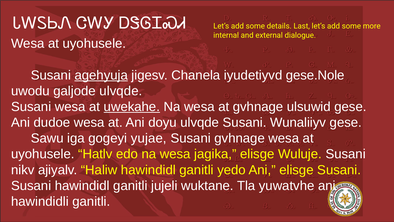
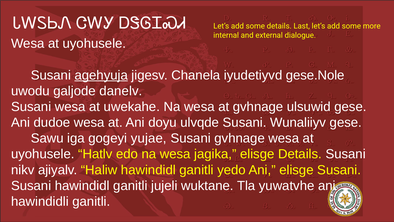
galjode ulvqde: ulvqde -> danelv
uwekahe underline: present -> none
elisge Wuluje: Wuluje -> Details
